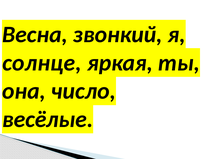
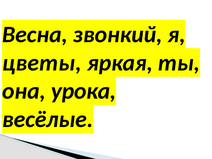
солнце: солнце -> цветы
число: число -> урока
